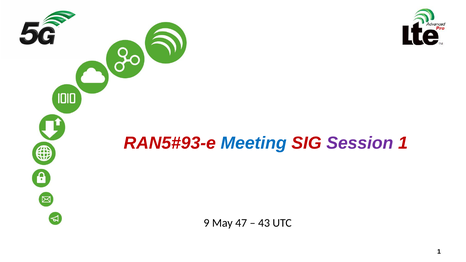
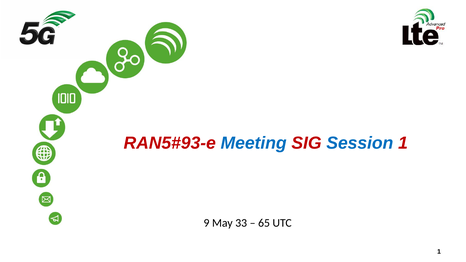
Session colour: purple -> blue
47: 47 -> 33
43: 43 -> 65
